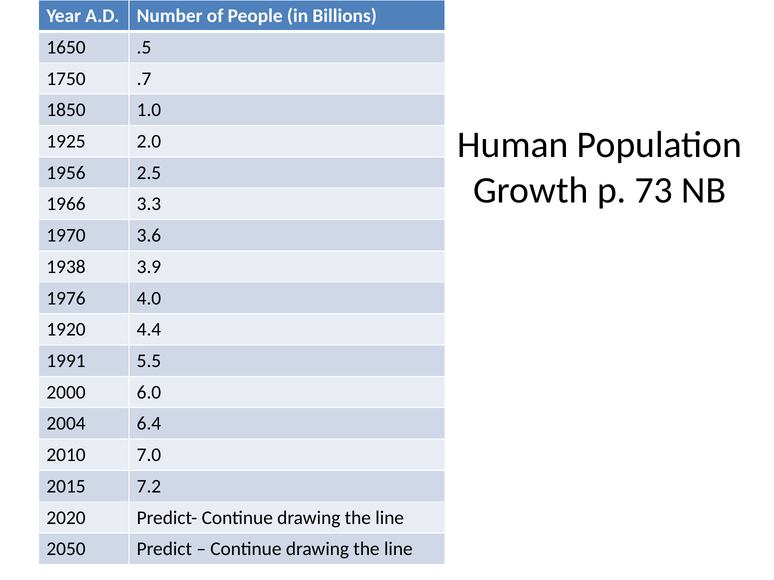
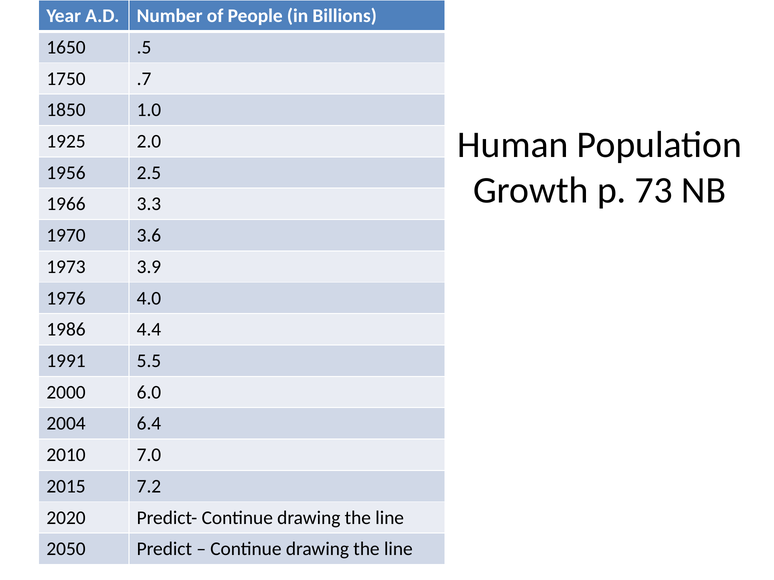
1938: 1938 -> 1973
1920: 1920 -> 1986
